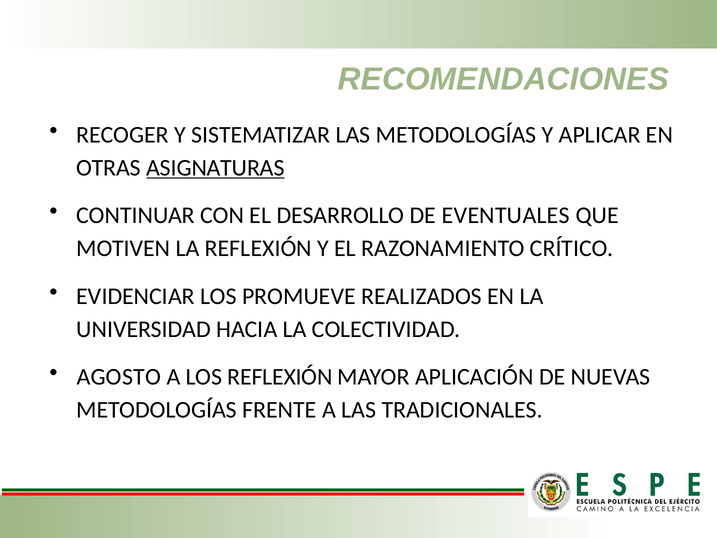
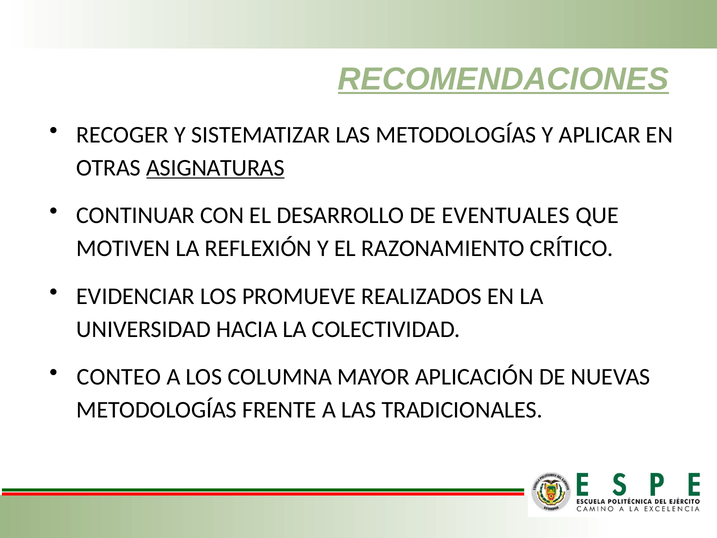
RECOMENDACIONES underline: none -> present
AGOSTO: AGOSTO -> CONTEO
LOS REFLEXIÓN: REFLEXIÓN -> COLUMNA
